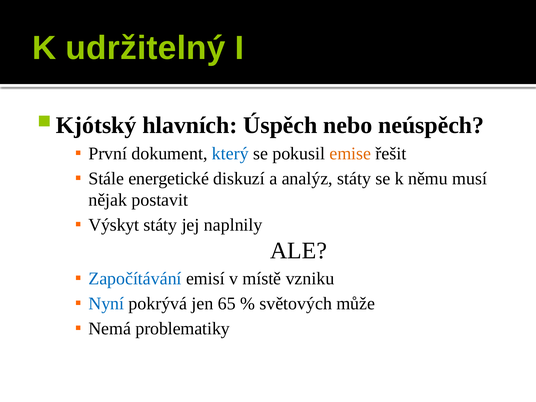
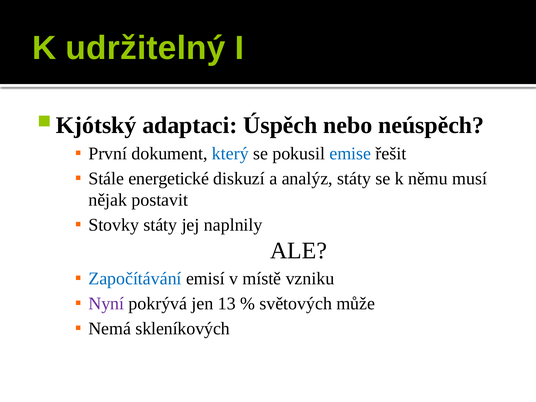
hlavních: hlavních -> adaptaci
emise colour: orange -> blue
Výskyt: Výskyt -> Stovky
Nyní colour: blue -> purple
65: 65 -> 13
problematiky: problematiky -> skleníkových
